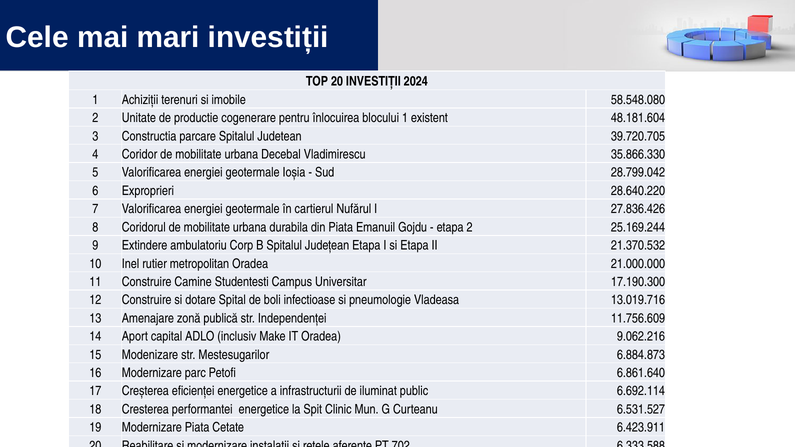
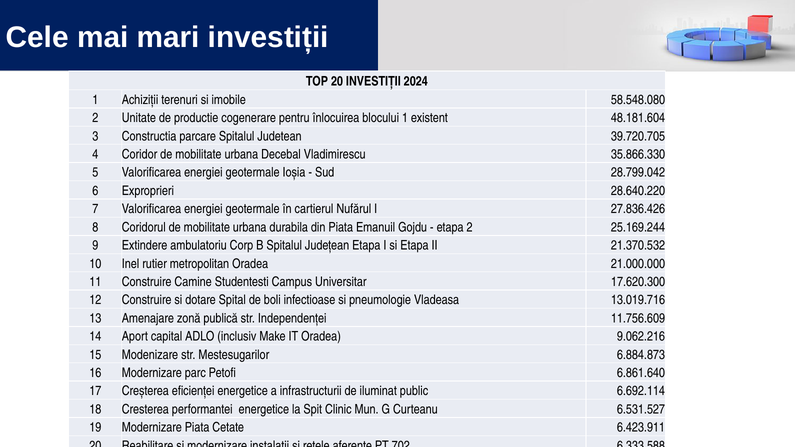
17.190.300: 17.190.300 -> 17.620.300
